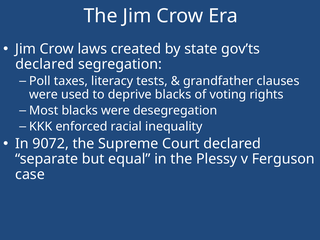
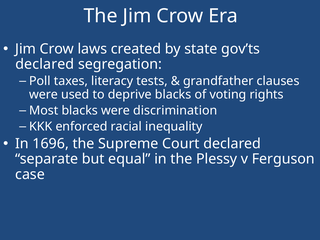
desegregation: desegregation -> discrimination
9072: 9072 -> 1696
